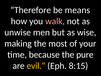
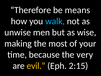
walk colour: pink -> light blue
pure: pure -> very
8:15: 8:15 -> 2:15
